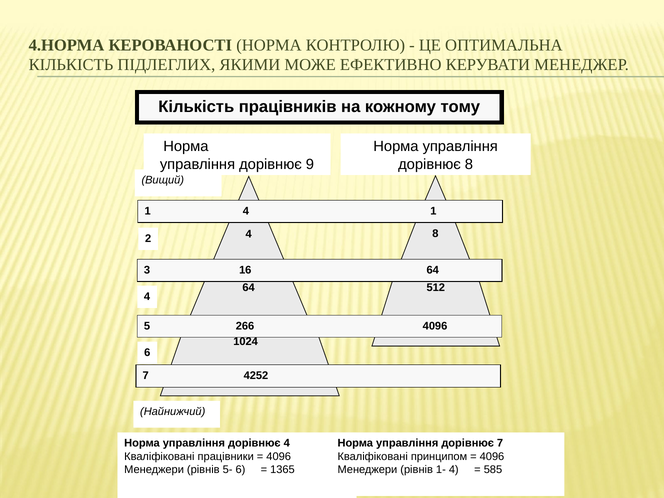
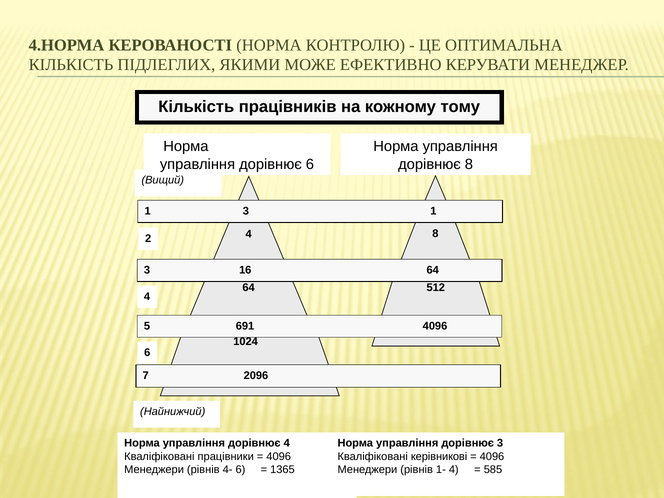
дорівнює 9: 9 -> 6
4 at (246, 211): 4 -> 3
266: 266 -> 691
4252: 4252 -> 2096
дорівнює 7: 7 -> 3
принципом: принципом -> керівникові
5-: 5- -> 4-
